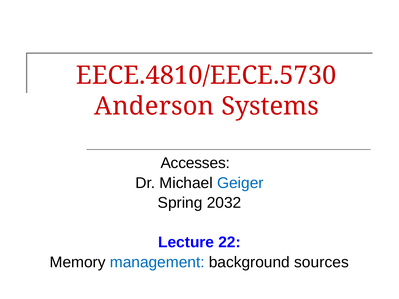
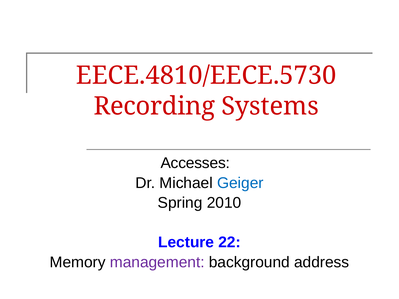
Anderson: Anderson -> Recording
2032: 2032 -> 2010
management colour: blue -> purple
sources: sources -> address
